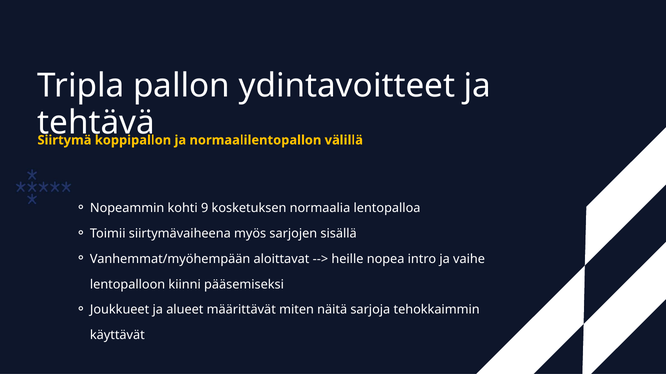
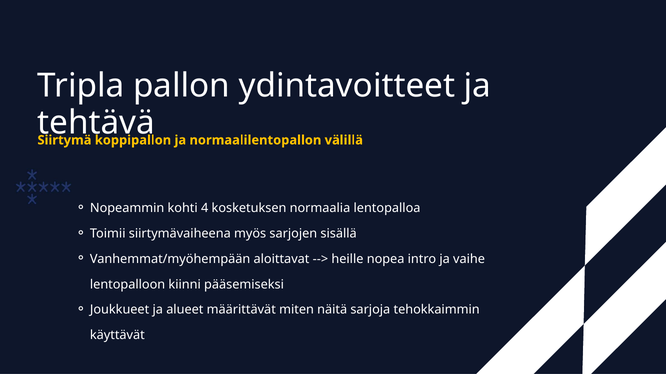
9: 9 -> 4
